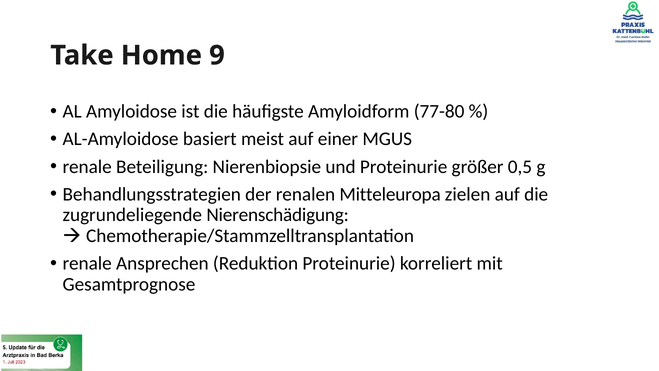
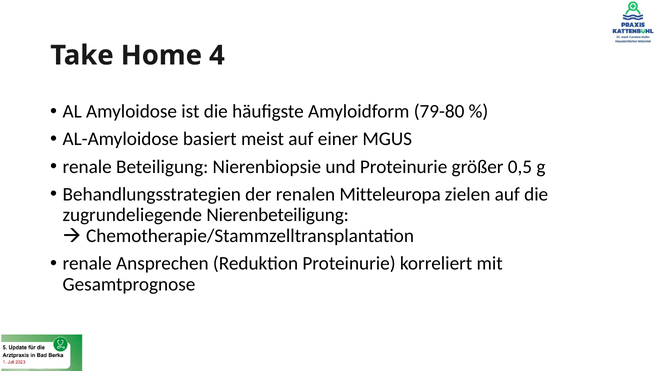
9: 9 -> 4
77-80: 77-80 -> 79-80
Nierenschädigung: Nierenschädigung -> Nierenbeteiligung
